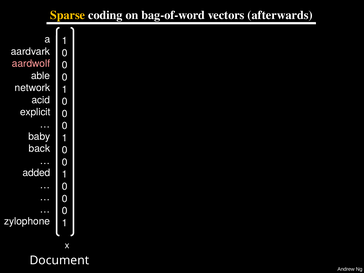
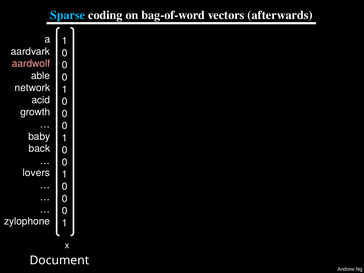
Sparse colour: yellow -> light blue
explicit: explicit -> growth
added: added -> lovers
